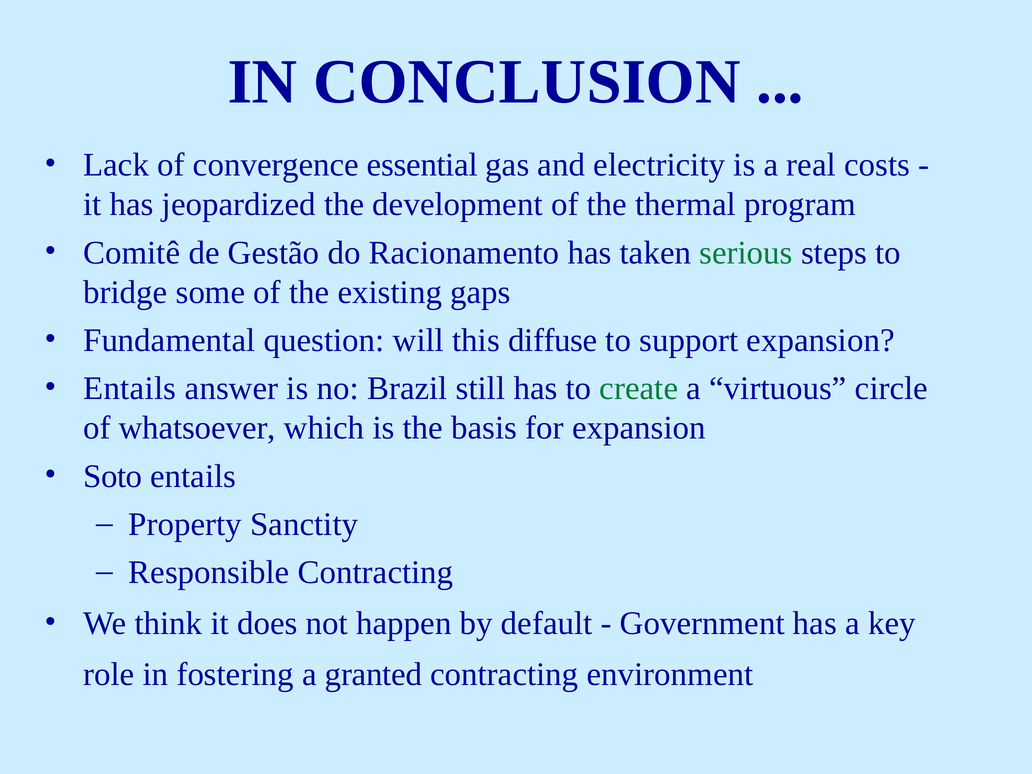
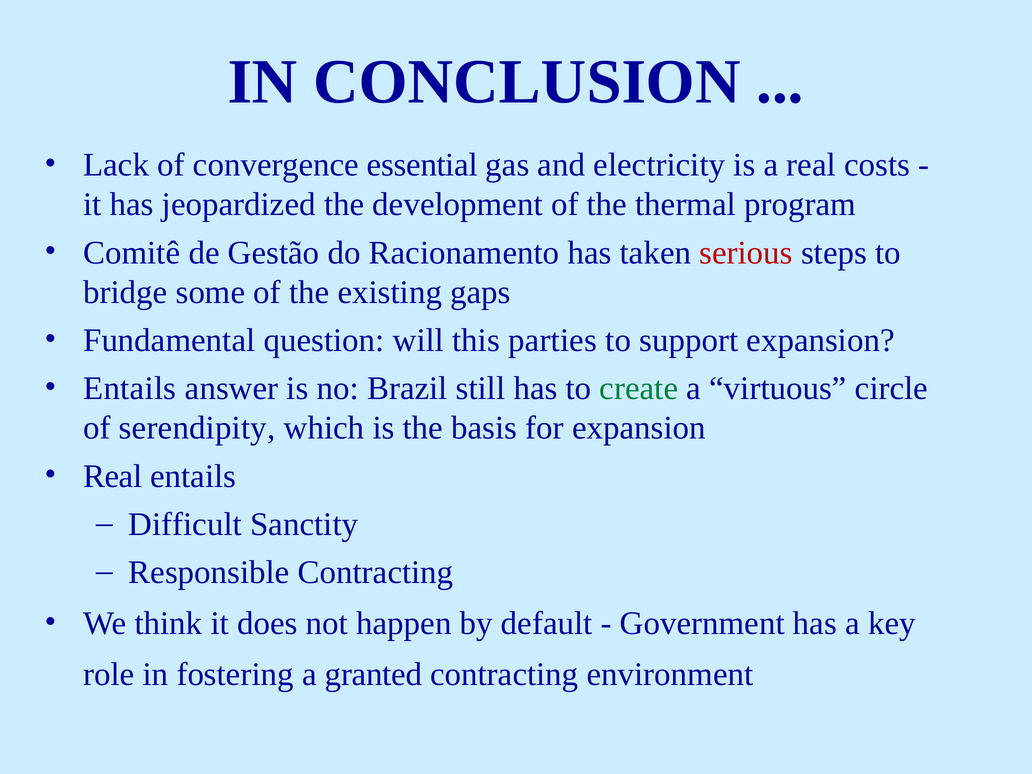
serious colour: green -> red
diffuse: diffuse -> parties
whatsoever: whatsoever -> serendipity
Soto at (113, 476): Soto -> Real
Property: Property -> Difficult
